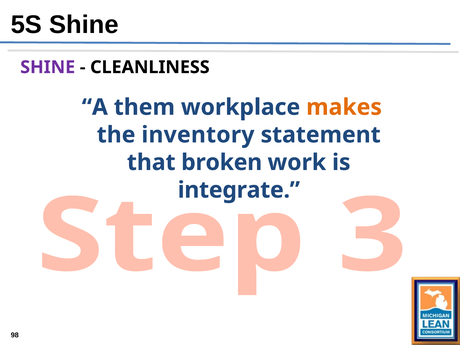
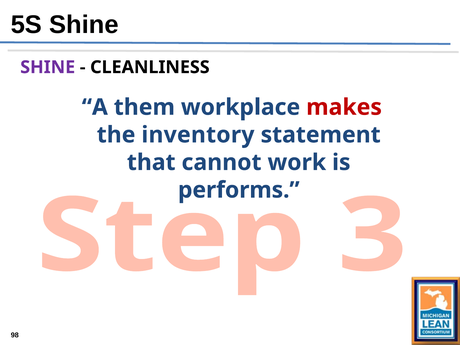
makes colour: orange -> red
broken: broken -> cannot
integrate: integrate -> performs
